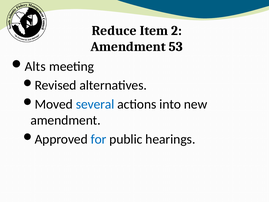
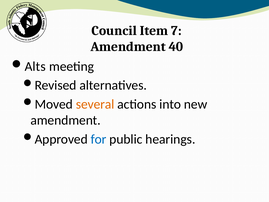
Reduce: Reduce -> Council
2: 2 -> 7
53: 53 -> 40
several colour: blue -> orange
